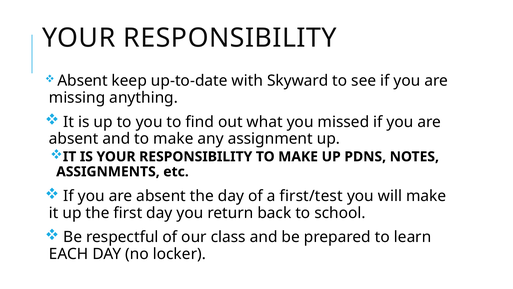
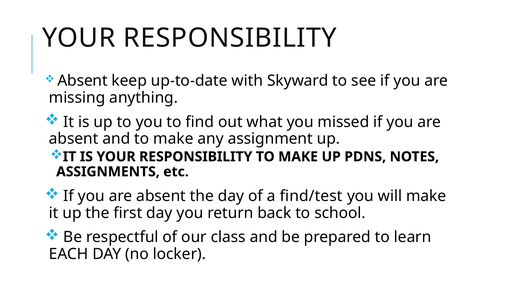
first/test: first/test -> find/test
